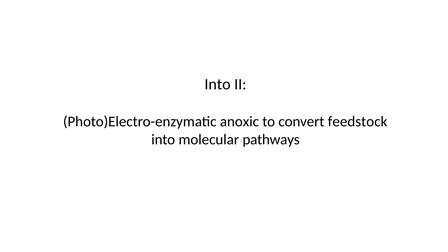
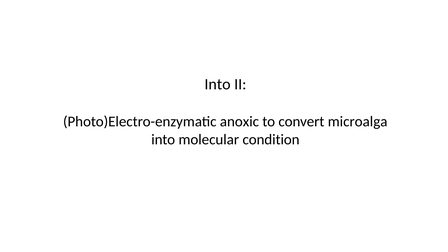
feedstock: feedstock -> microalga
pathways: pathways -> condition
